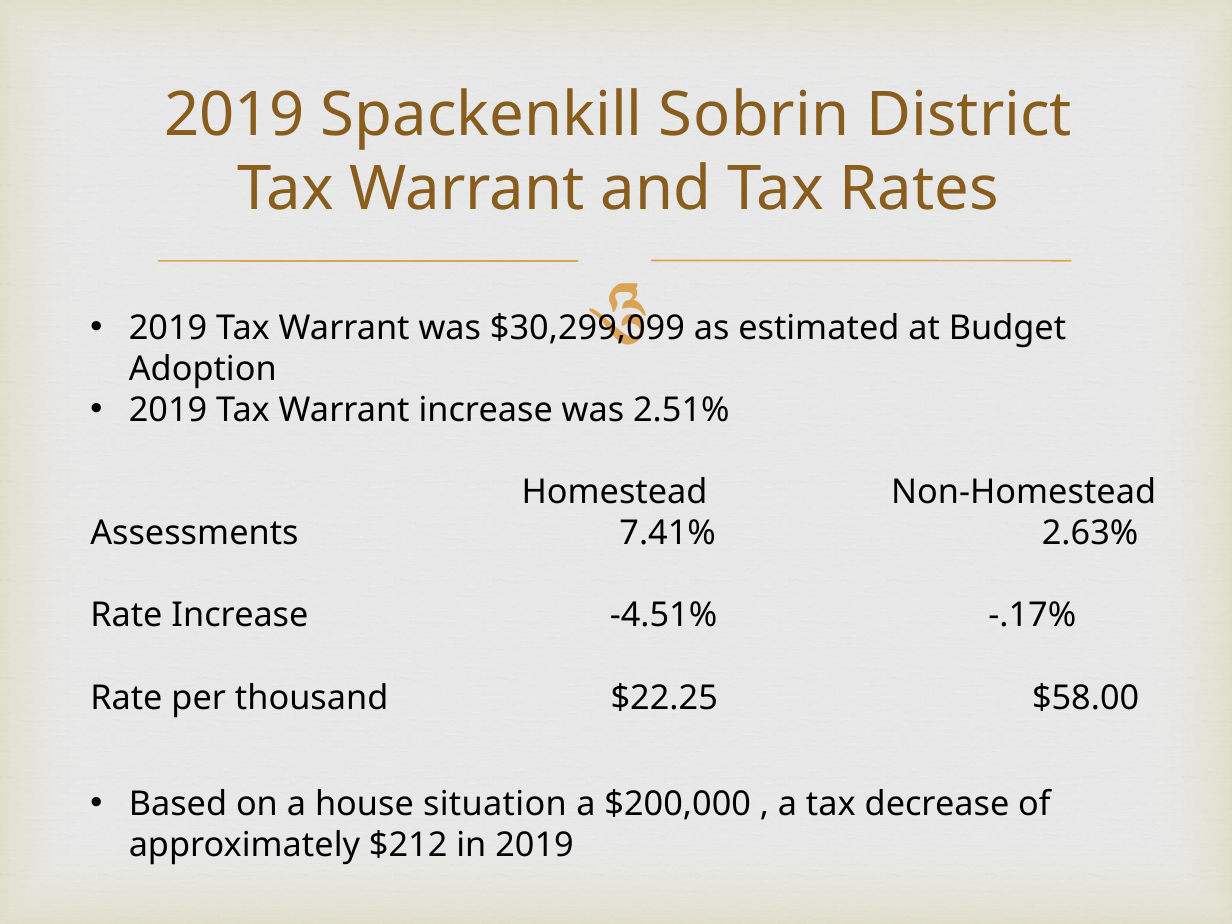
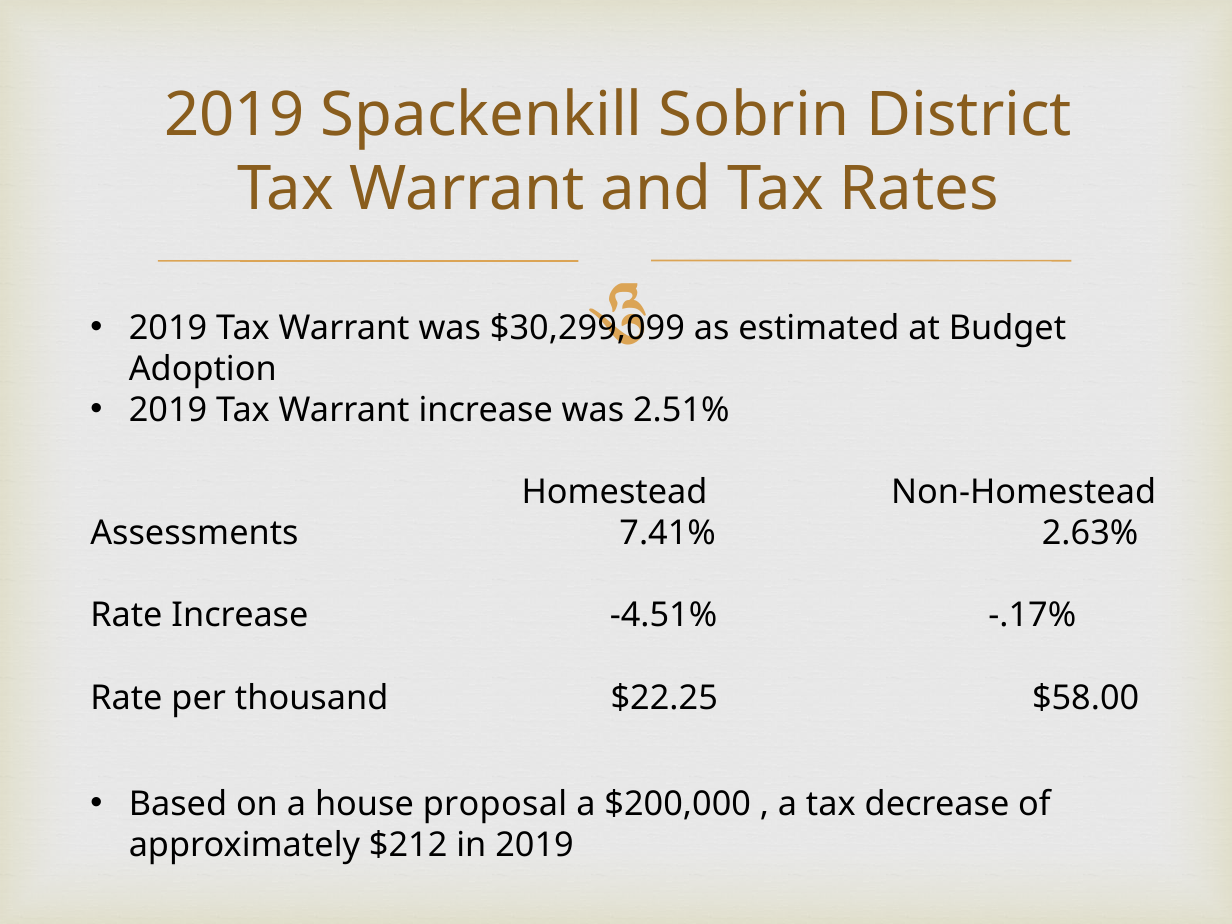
situation: situation -> proposal
